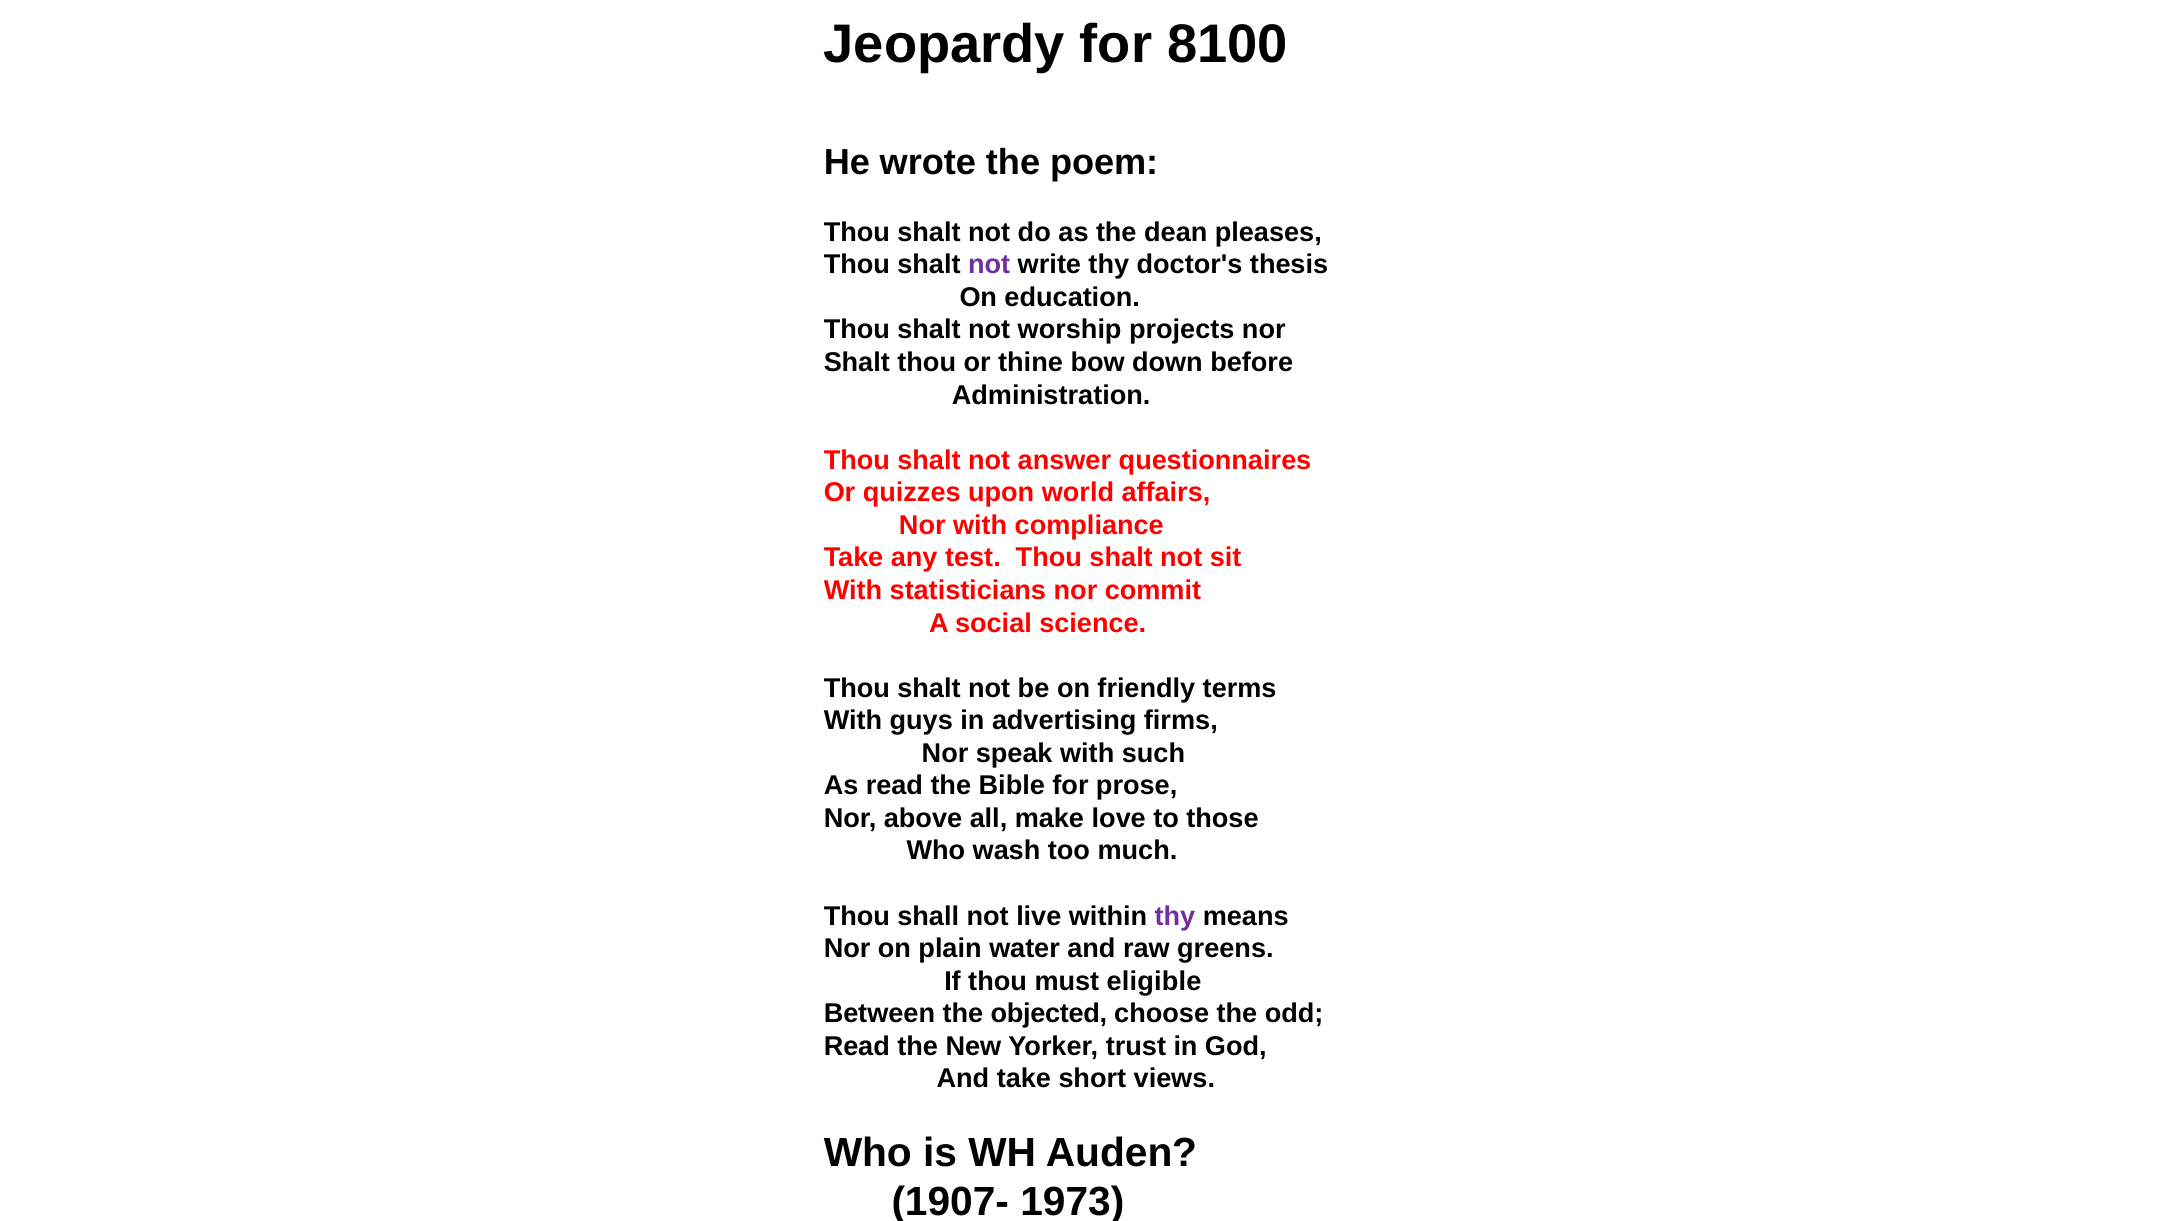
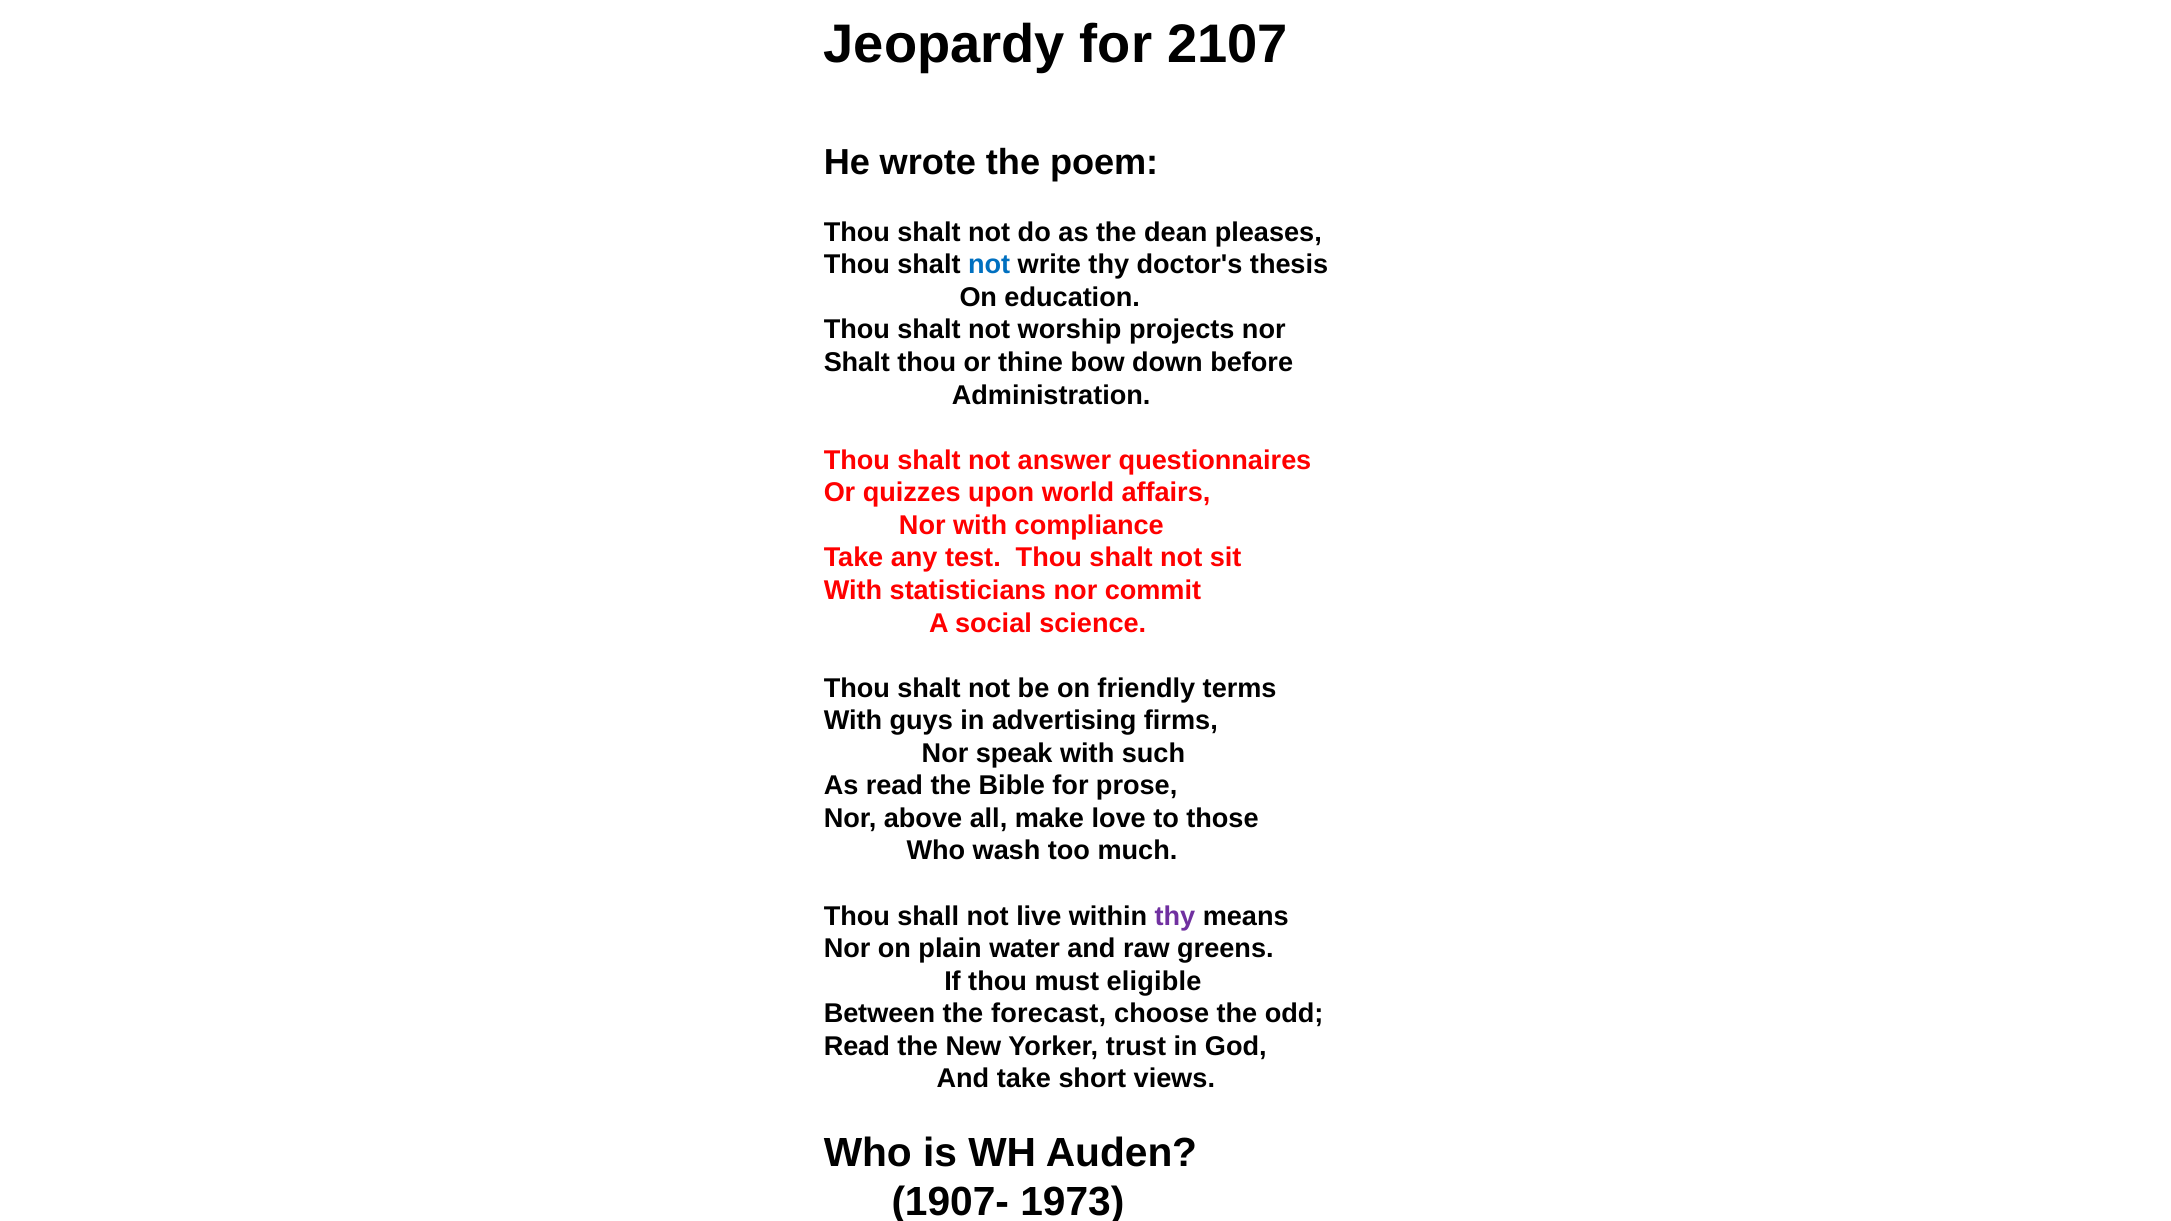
8100: 8100 -> 2107
not at (989, 265) colour: purple -> blue
objected: objected -> forecast
